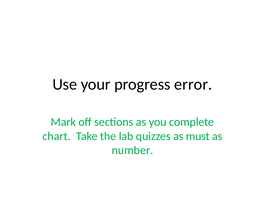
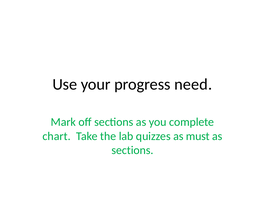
error: error -> need
number at (132, 150): number -> sections
